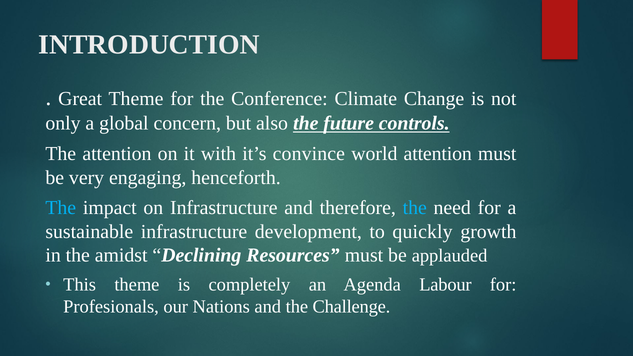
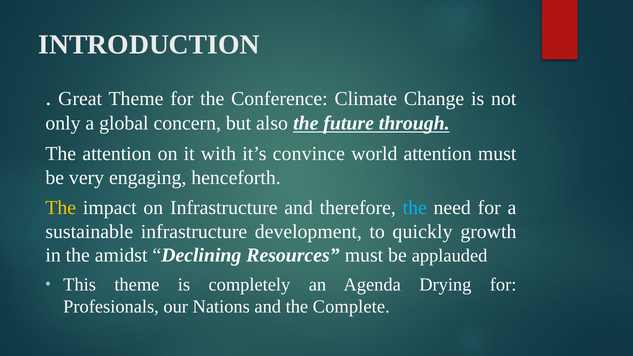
controls: controls -> through
The at (61, 208) colour: light blue -> yellow
Labour: Labour -> Drying
Challenge: Challenge -> Complete
